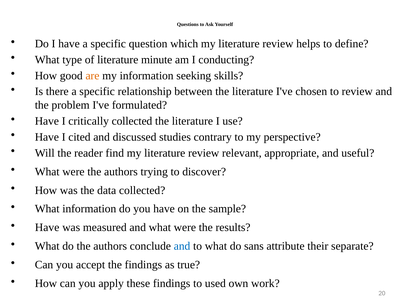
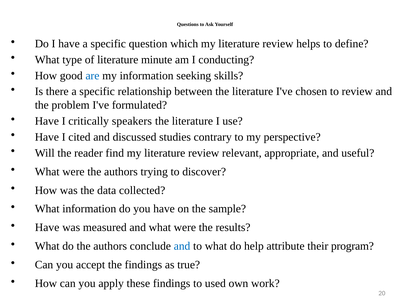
are colour: orange -> blue
critically collected: collected -> speakers
sans: sans -> help
separate: separate -> program
